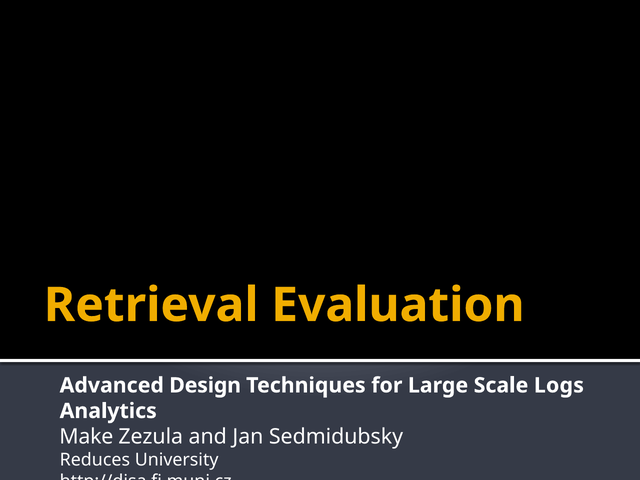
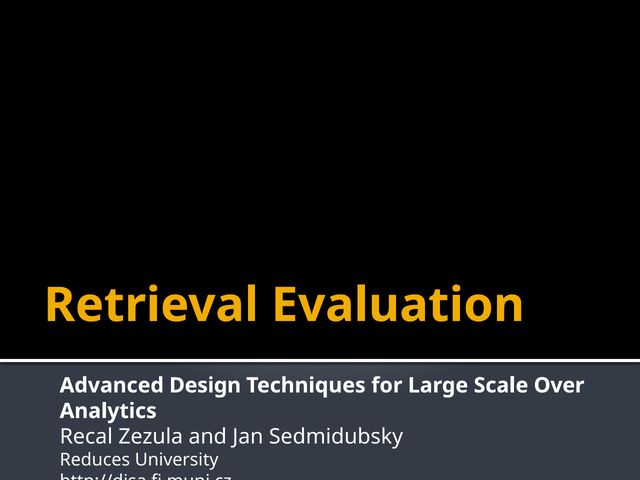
Logs: Logs -> Over
Make: Make -> Recal
